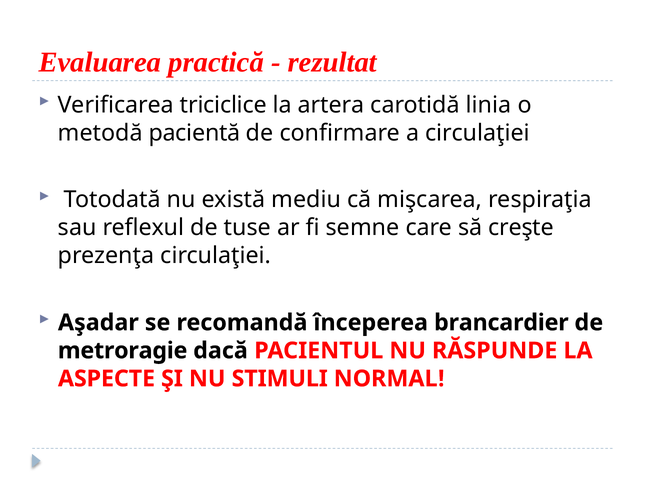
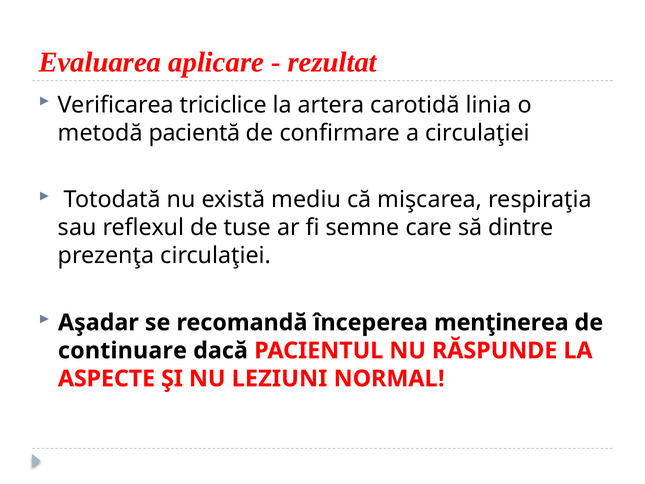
practică: practică -> aplicare
creşte: creşte -> dintre
brancardier: brancardier -> menţinerea
metroragie: metroragie -> continuare
STIMULI: STIMULI -> LEZIUNI
